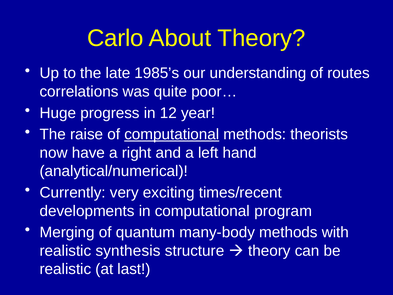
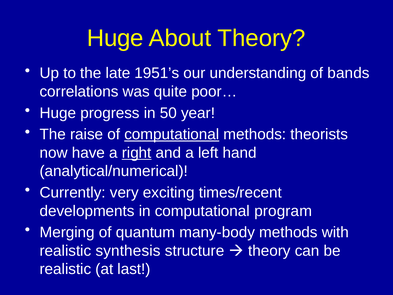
Carlo at (115, 38): Carlo -> Huge
1985’s: 1985’s -> 1951’s
routes: routes -> bands
12: 12 -> 50
right underline: none -> present
